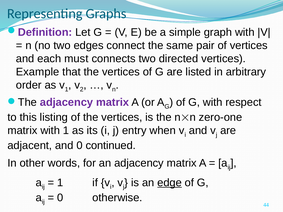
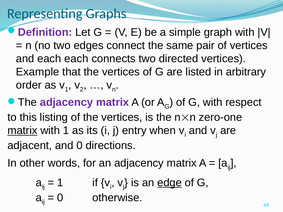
each must: must -> each
matrix at (22, 131) underline: none -> present
continued: continued -> directions
